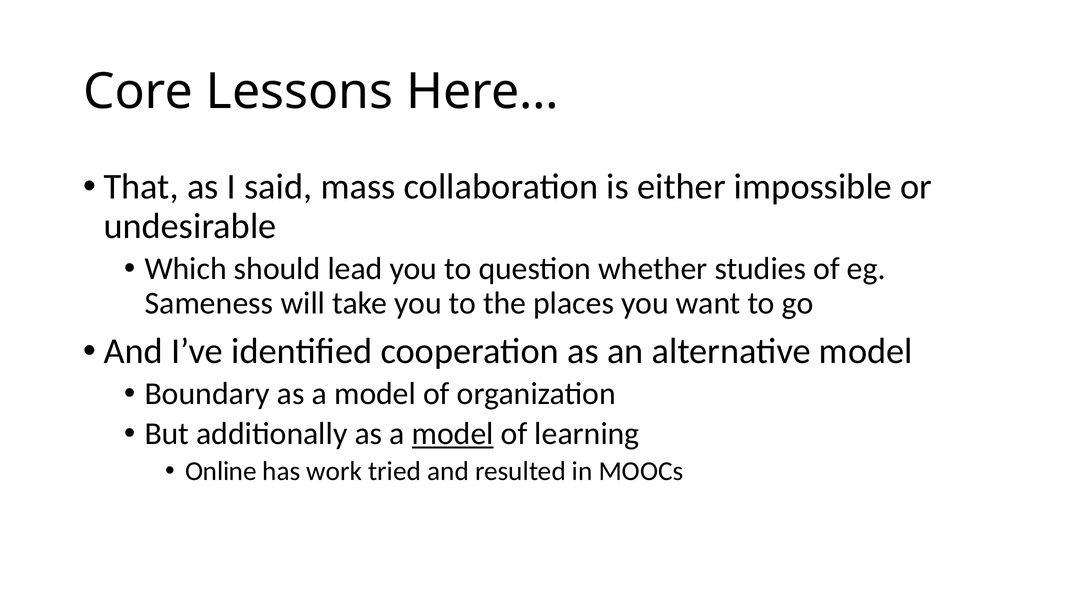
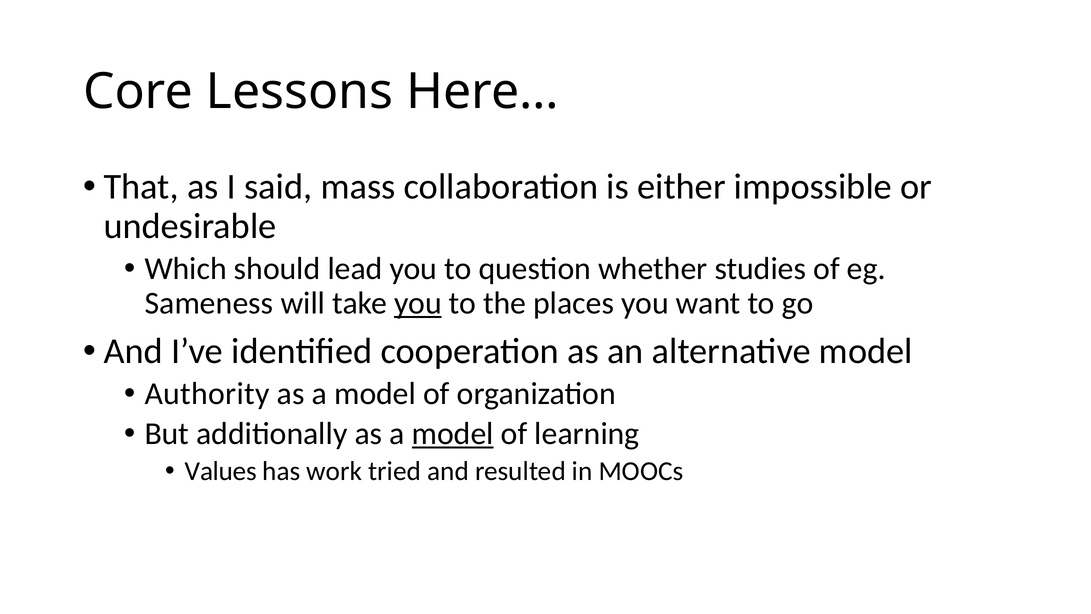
you at (418, 303) underline: none -> present
Boundary: Boundary -> Authority
Online: Online -> Values
